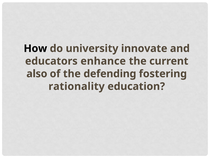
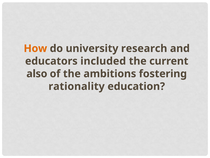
How colour: black -> orange
innovate: innovate -> research
enhance: enhance -> included
defending: defending -> ambitions
